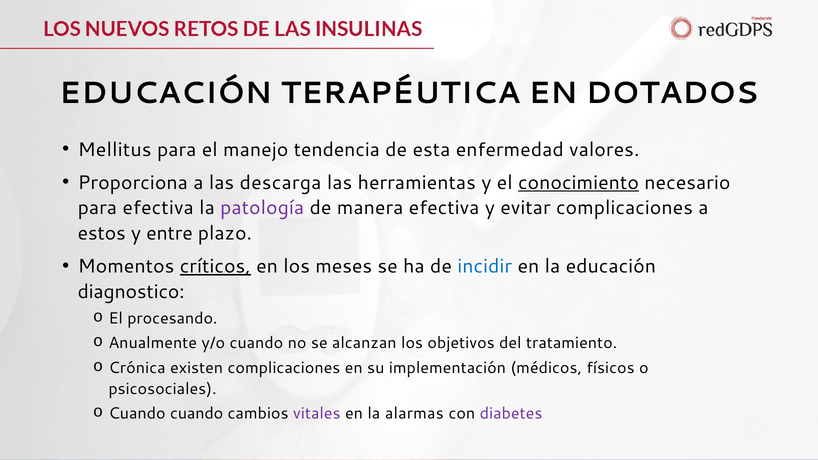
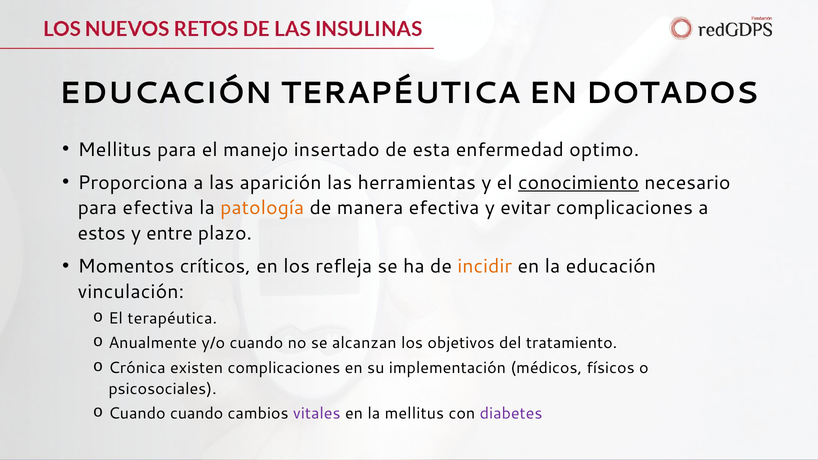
tendencia: tendencia -> insertado
valores: valores -> optimo
descarga: descarga -> aparición
patología colour: purple -> orange
críticos underline: present -> none
meses: meses -> refleja
incidir colour: blue -> orange
diagnostico: diagnostico -> vinculación
El procesando: procesando -> terapéutica
la alarmas: alarmas -> mellitus
